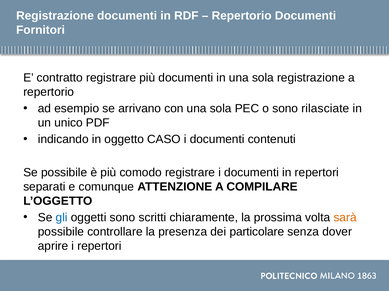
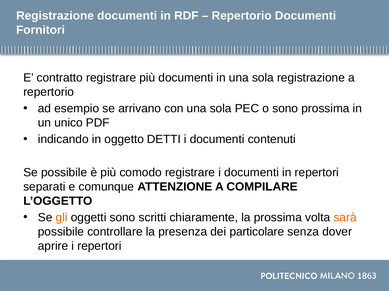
sono rilasciate: rilasciate -> prossima
CASO: CASO -> DETTI
gli colour: blue -> orange
